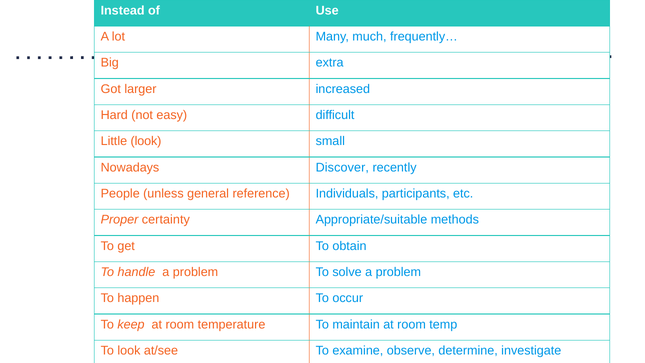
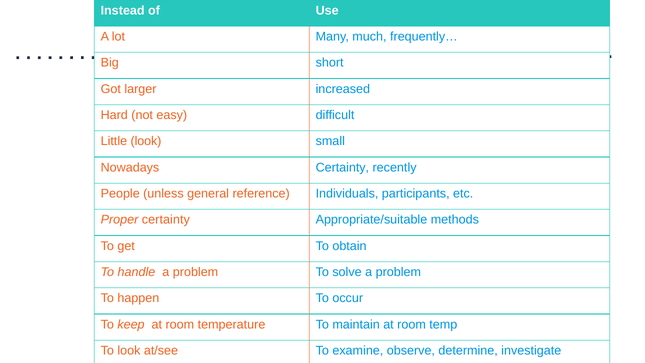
extra: extra -> short
Nowadays Discover: Discover -> Certainty
